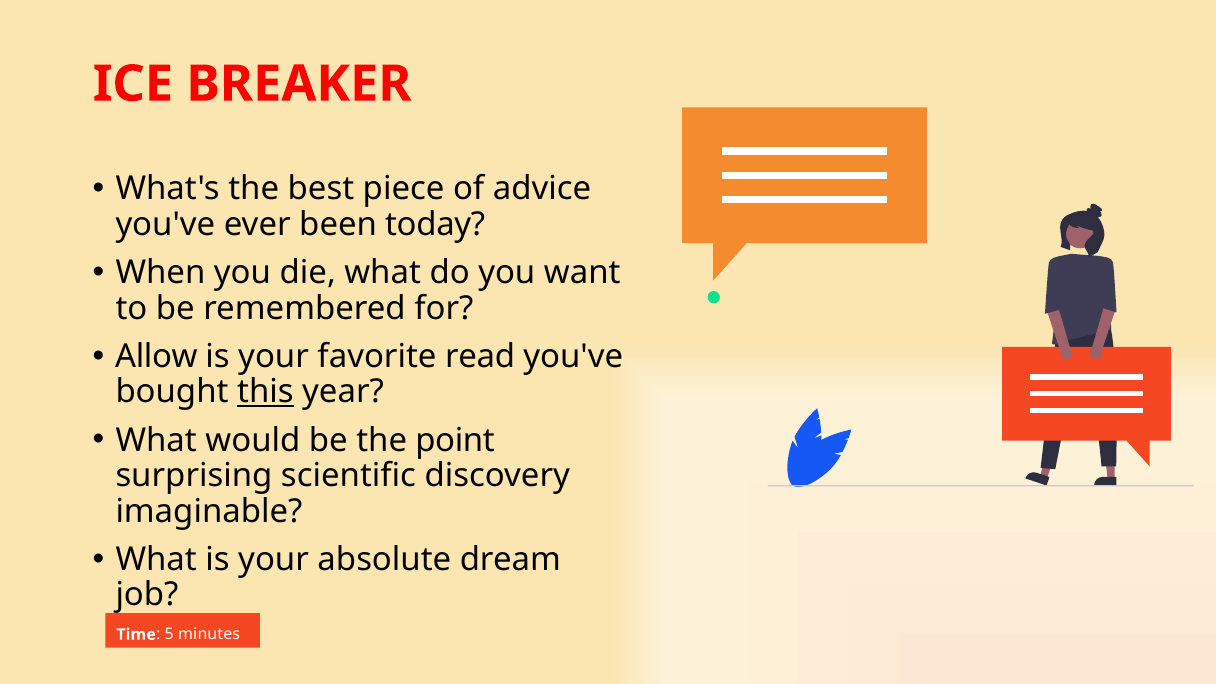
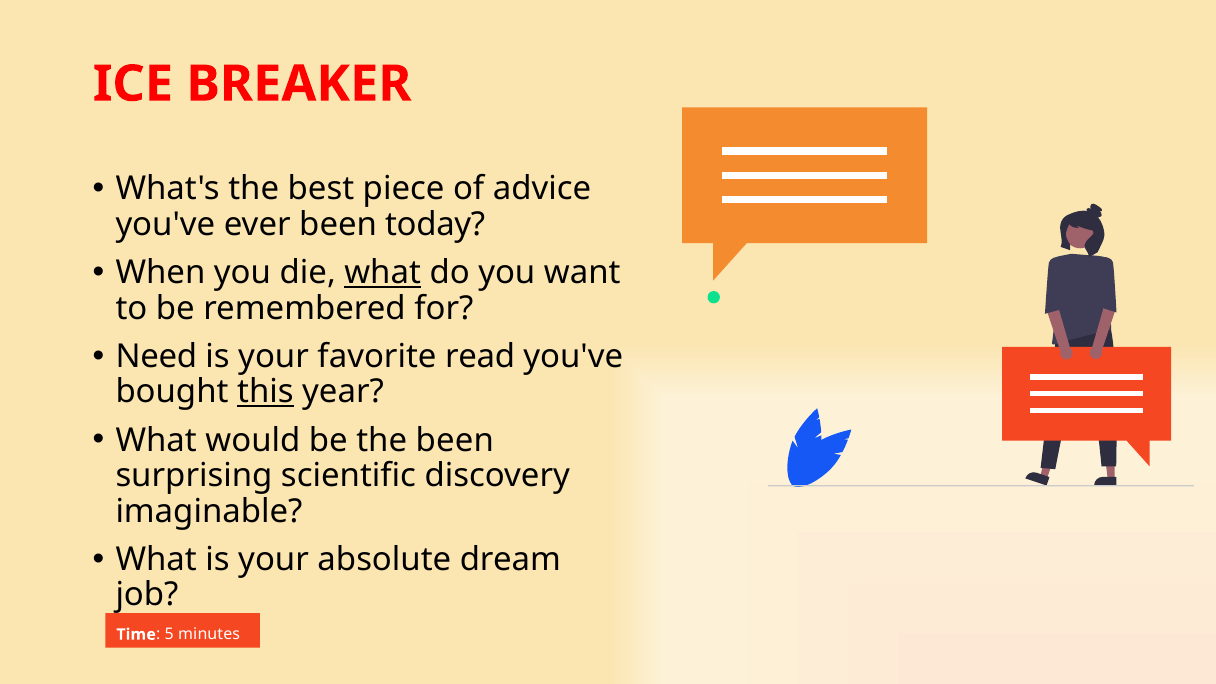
what at (383, 273) underline: none -> present
Allow: Allow -> Need
the point: point -> been
